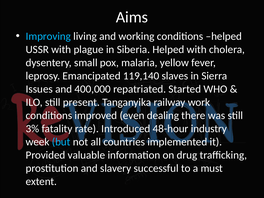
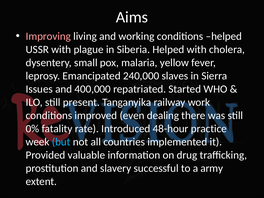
Improving colour: light blue -> pink
119,140: 119,140 -> 240,000
3%: 3% -> 0%
industry: industry -> practice
must: must -> army
